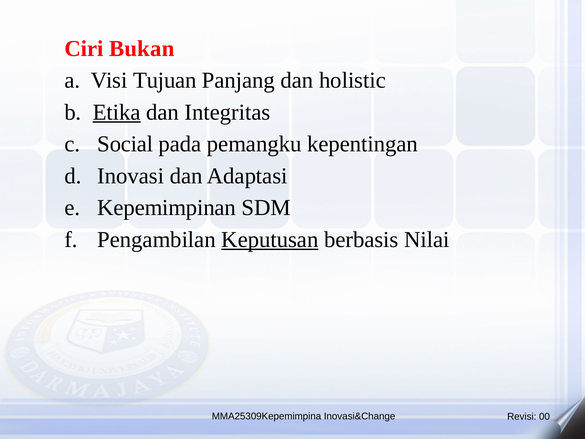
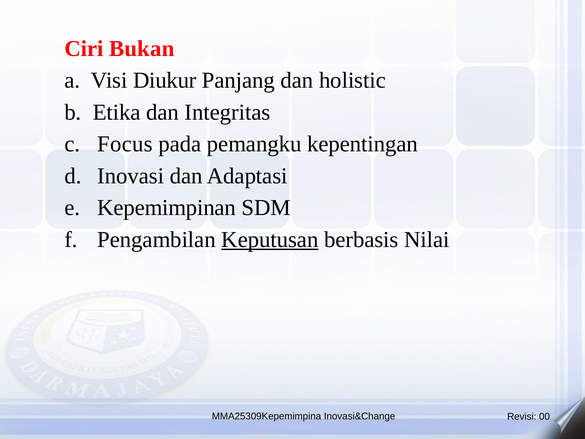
Tujuan: Tujuan -> Diukur
Etika underline: present -> none
Social: Social -> Focus
